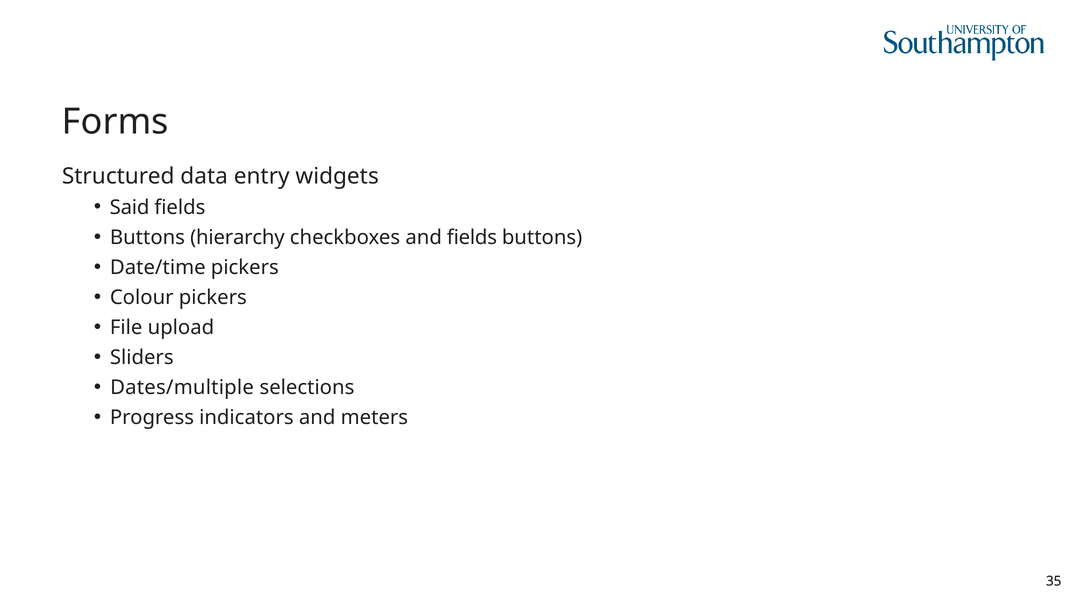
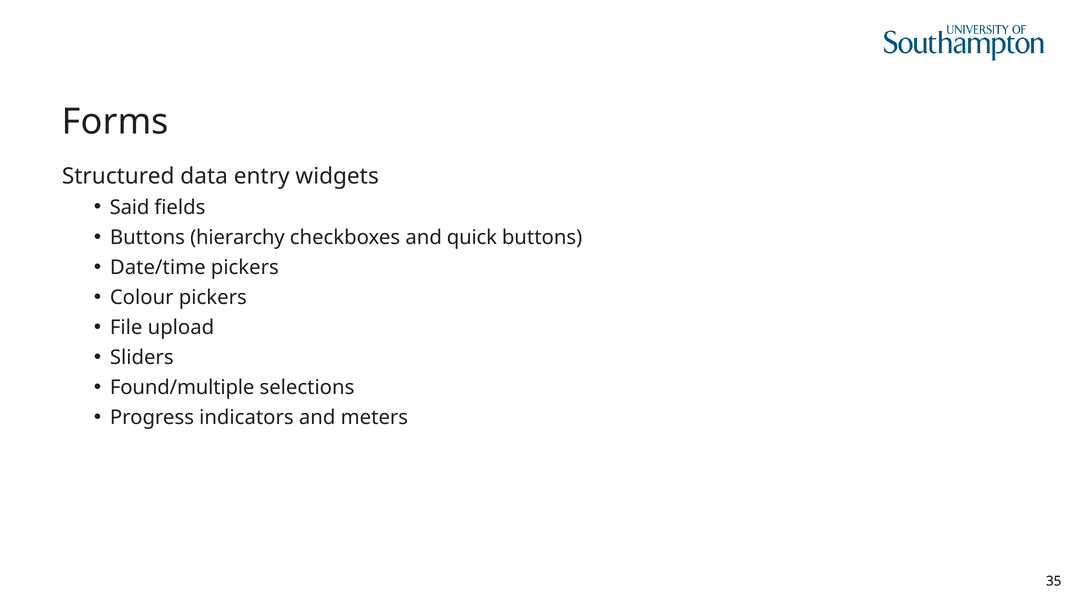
and fields: fields -> quick
Dates/multiple: Dates/multiple -> Found/multiple
